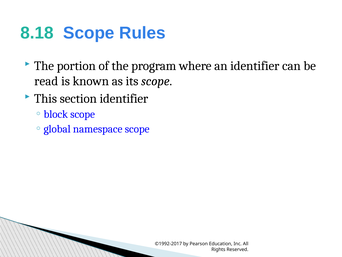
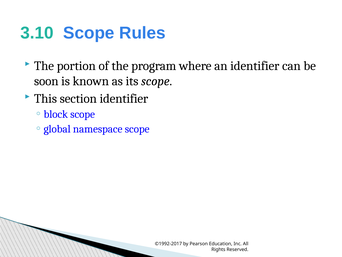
8.18: 8.18 -> 3.10
read: read -> soon
